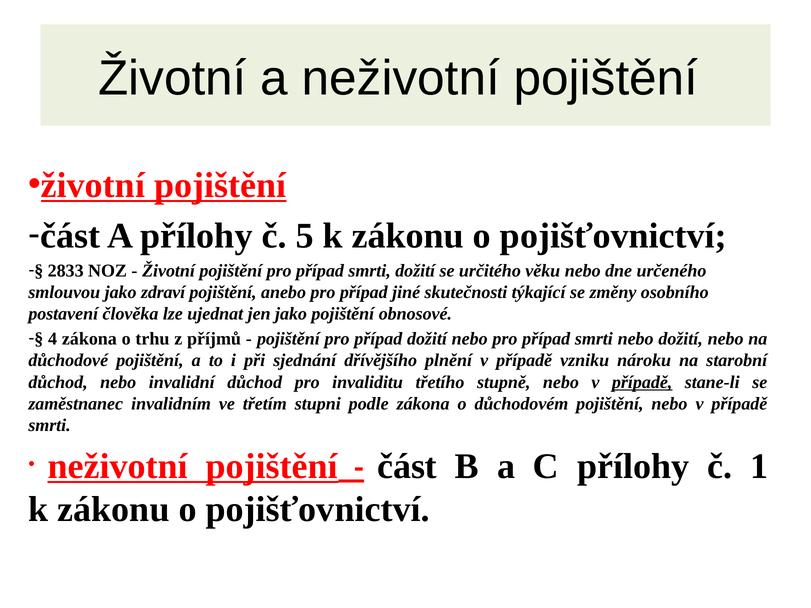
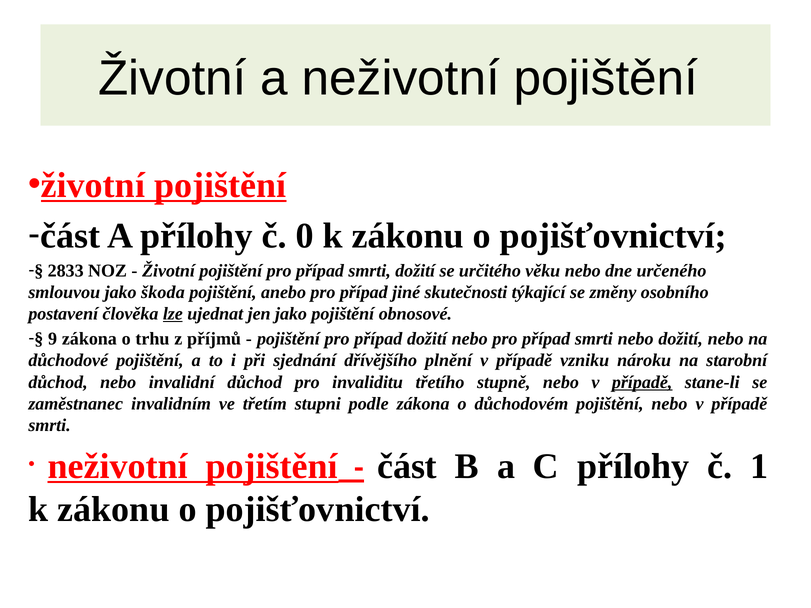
5: 5 -> 0
zdraví: zdraví -> škoda
lze underline: none -> present
4: 4 -> 9
